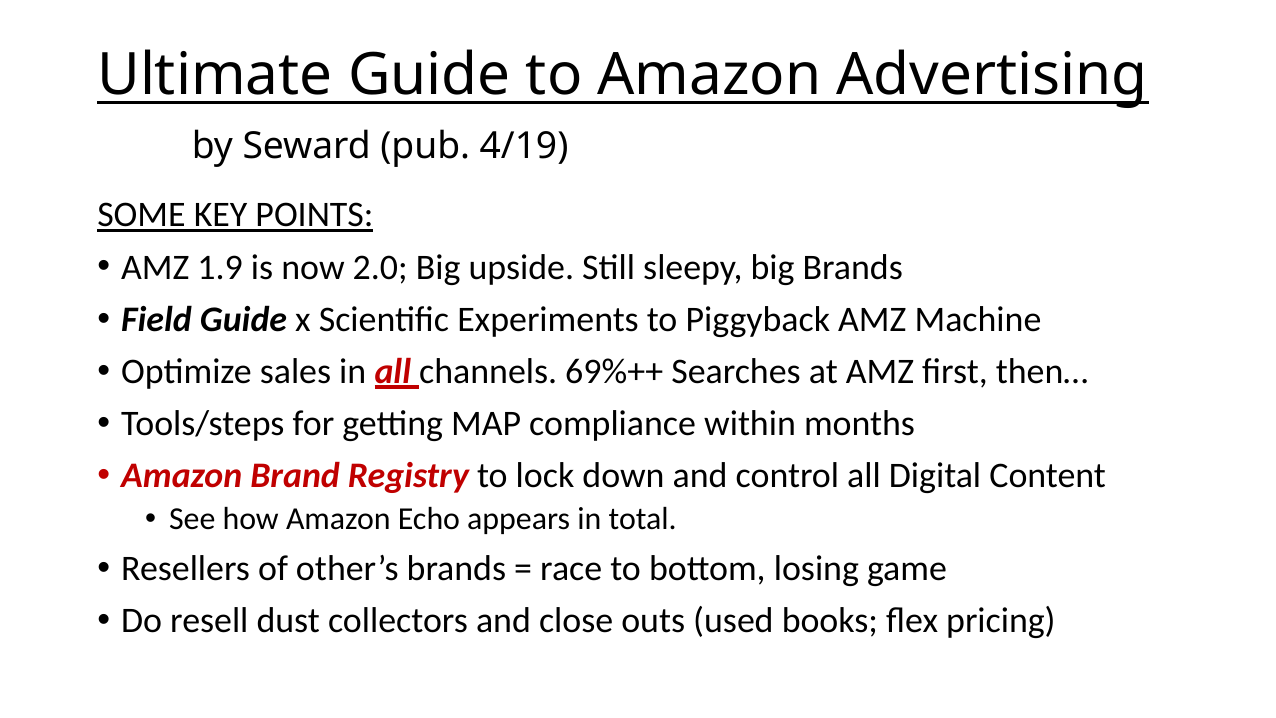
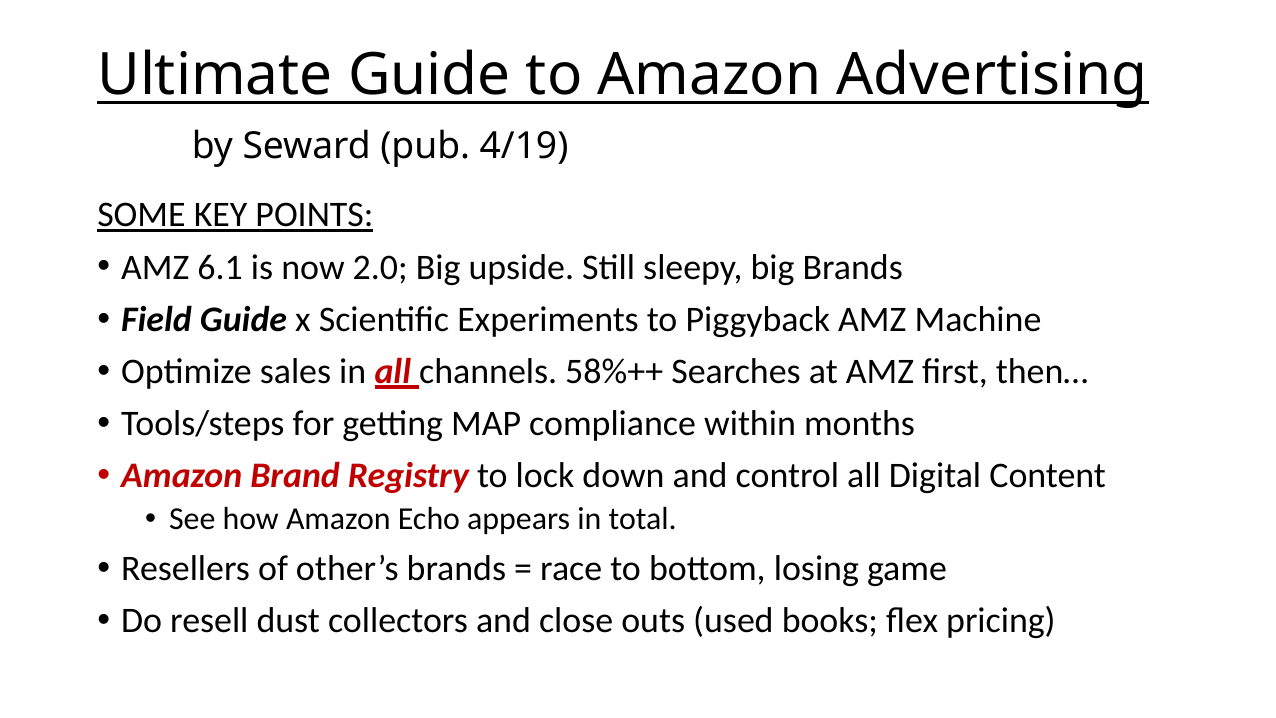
1.9: 1.9 -> 6.1
69%++: 69%++ -> 58%++
